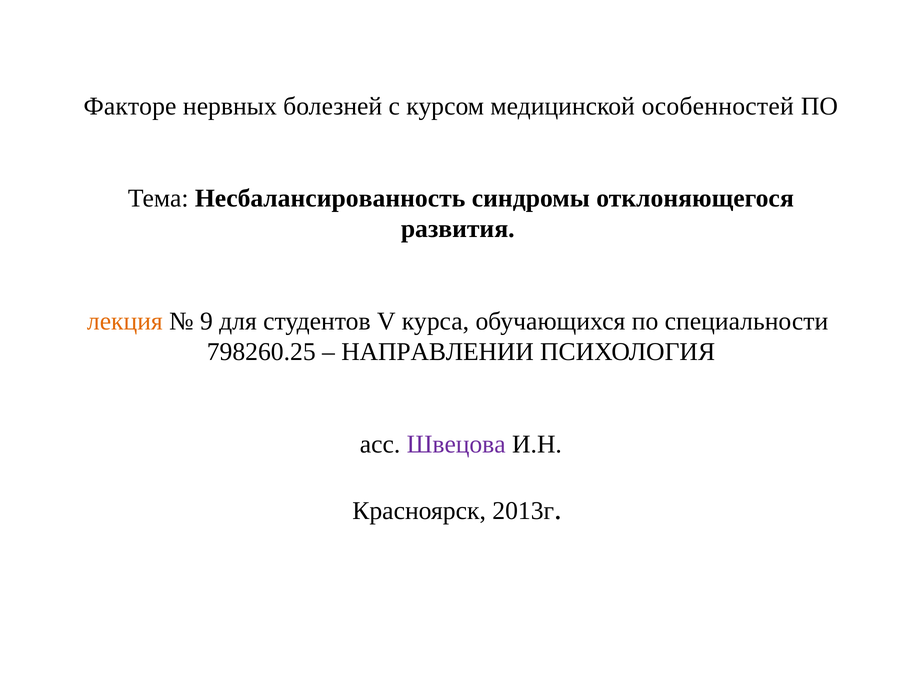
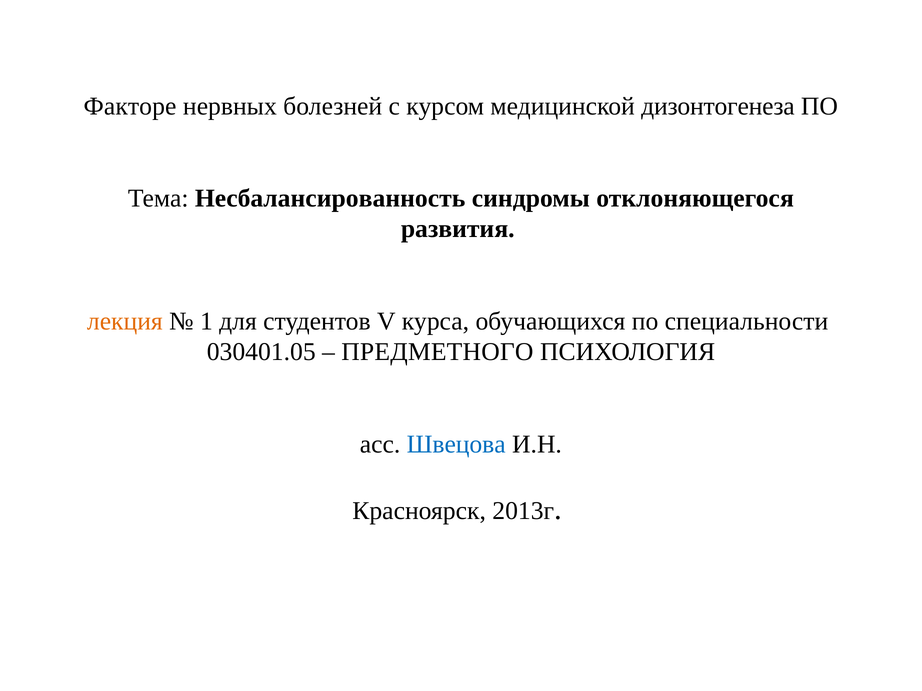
особенностей: особенностей -> дизонтогенеза
9: 9 -> 1
798260.25: 798260.25 -> 030401.05
НАПРАВЛЕНИИ: НАПРАВЛЕНИИ -> ПРЕДМЕТНОГО
Швецова colour: purple -> blue
